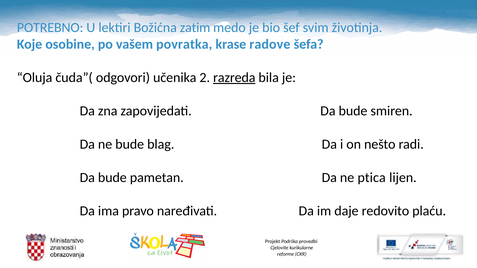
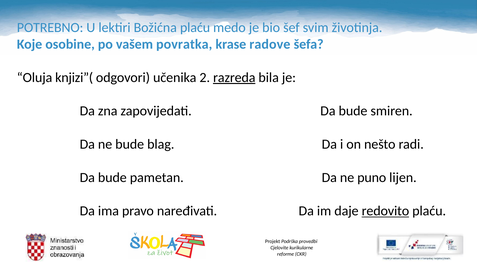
Božićna zatim: zatim -> plaću
čuda”(: čuda”( -> knjizi”(
ptica: ptica -> puno
redovito underline: none -> present
